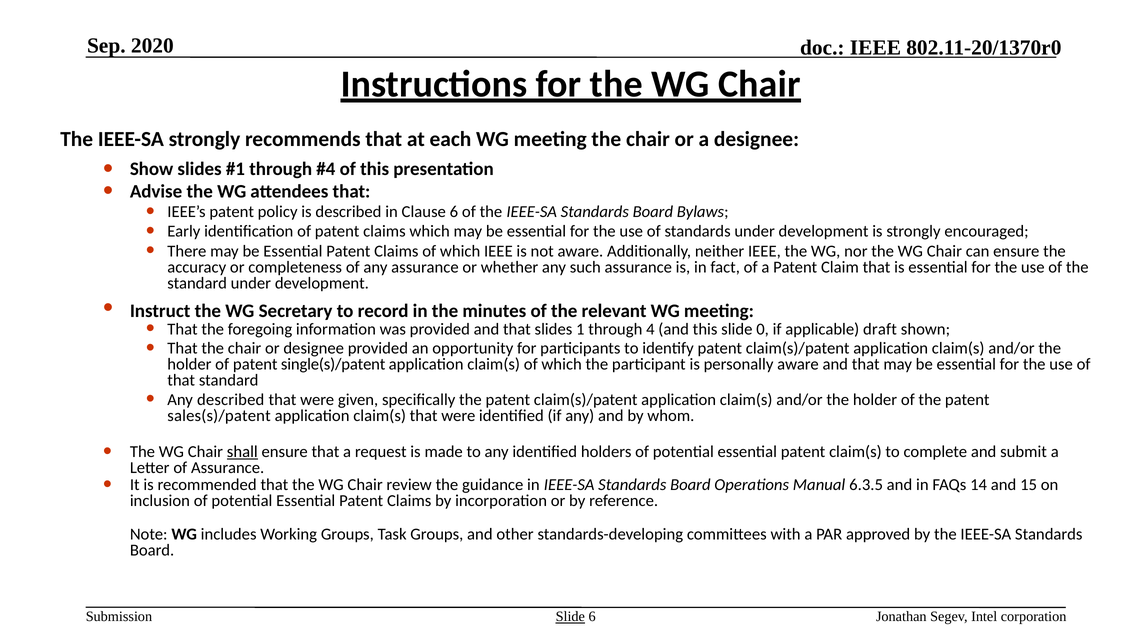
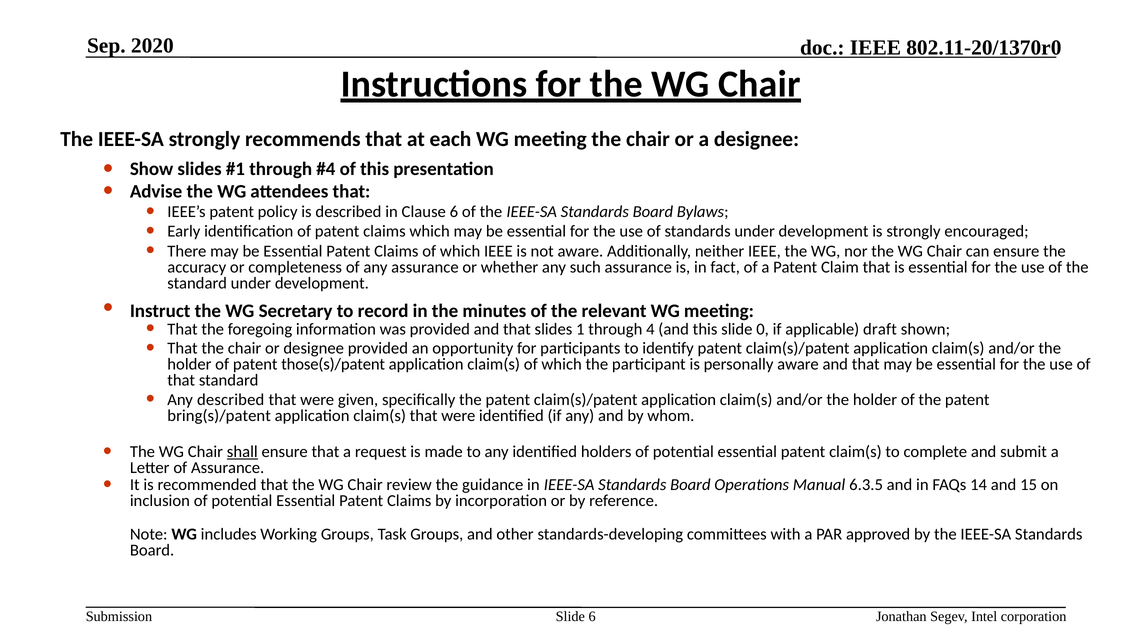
single(s)/patent: single(s)/patent -> those(s)/patent
sales(s)/patent: sales(s)/patent -> bring(s)/patent
Slide at (570, 616) underline: present -> none
